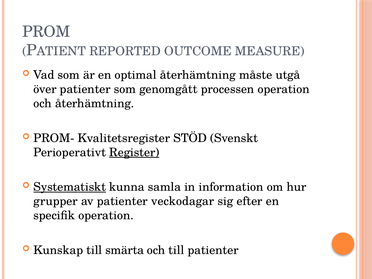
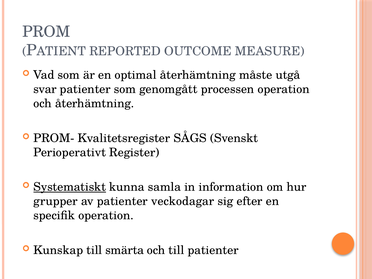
över: över -> svar
STÖD: STÖD -> SÅGS
Register underline: present -> none
